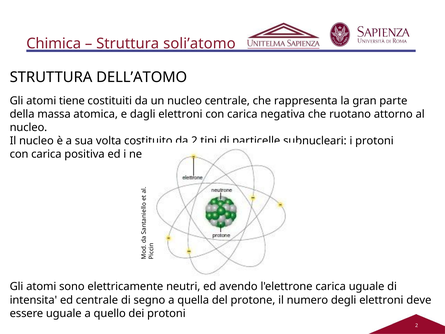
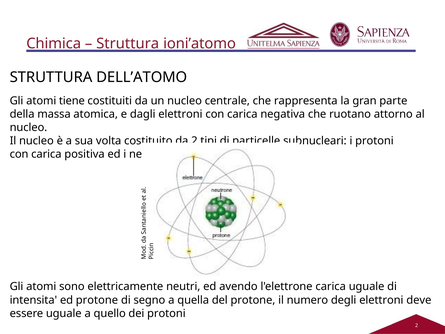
soli’atomo: soli’atomo -> ioni’atomo
ed centrale: centrale -> protone
